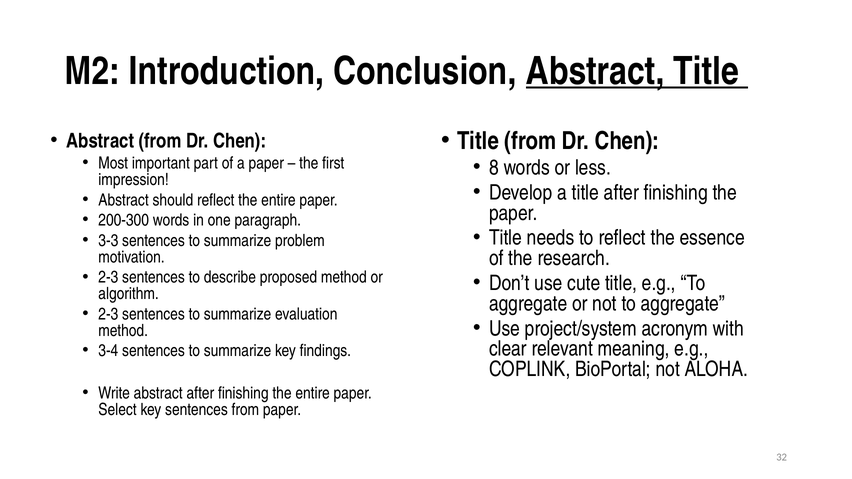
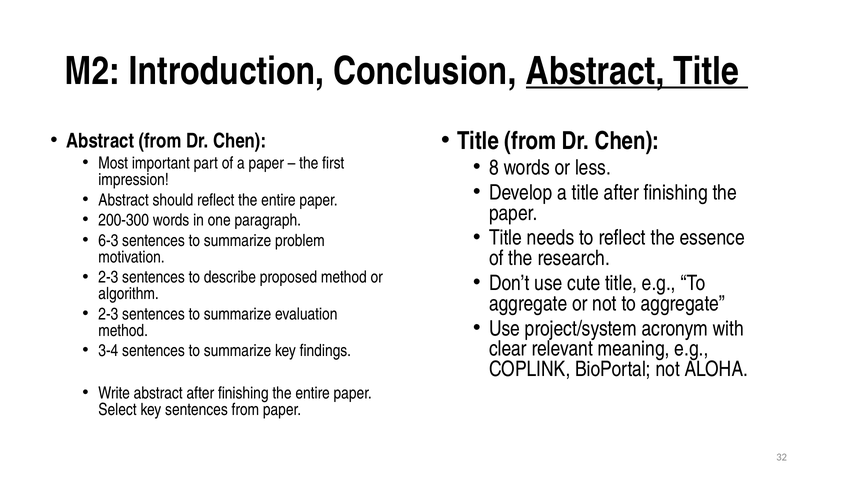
3-3: 3-3 -> 6-3
